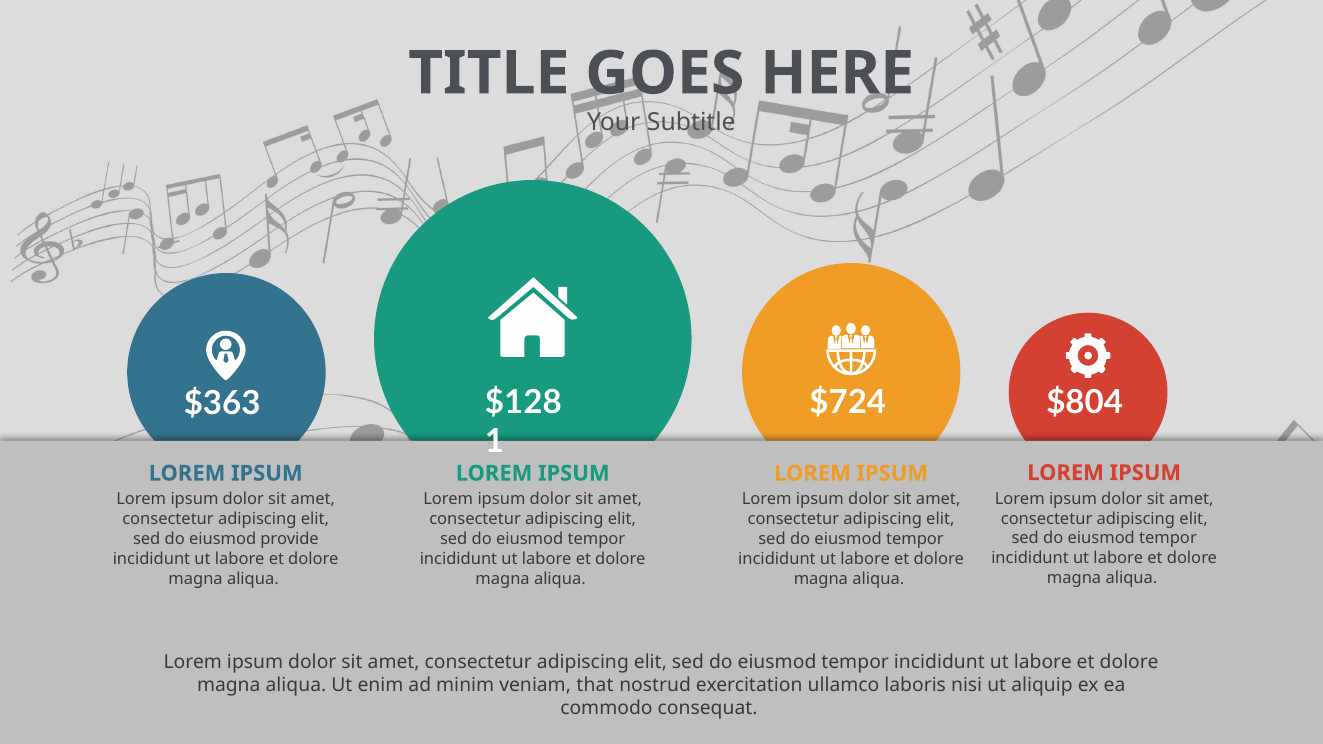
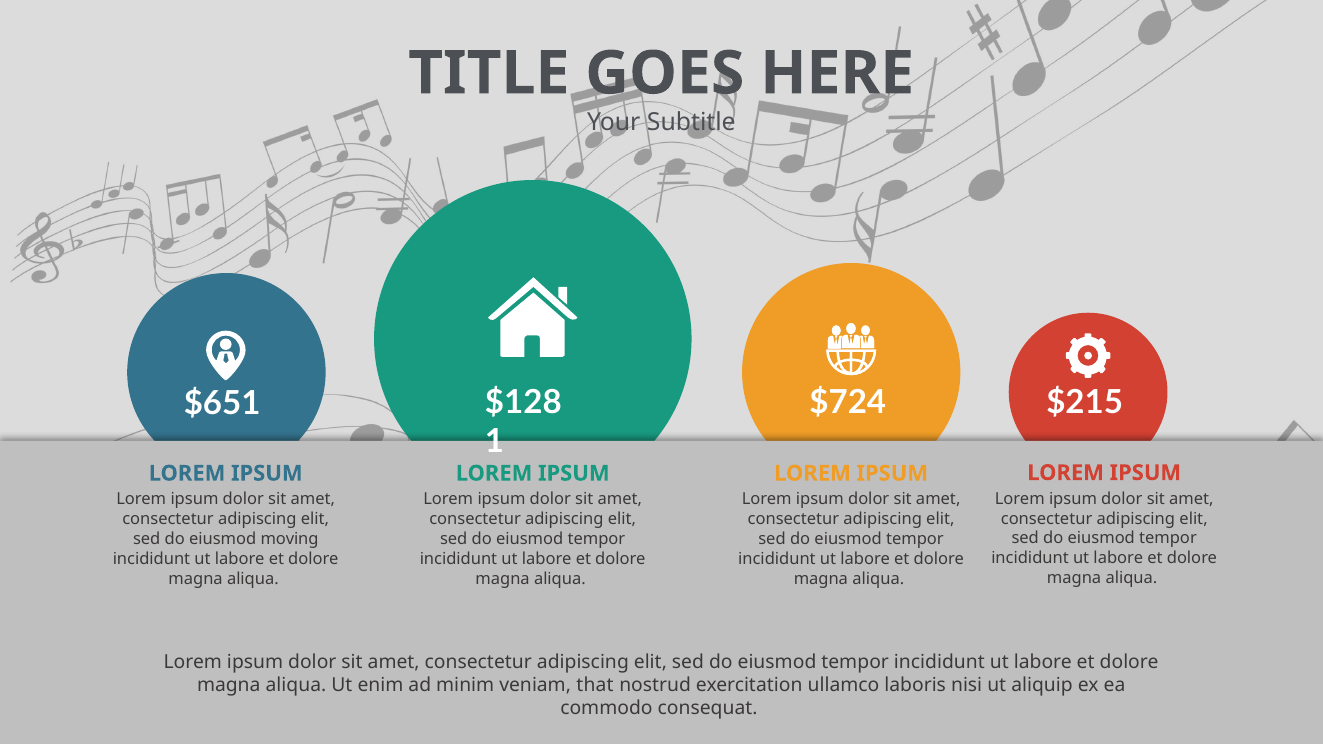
$804: $804 -> $215
$363: $363 -> $651
provide: provide -> moving
